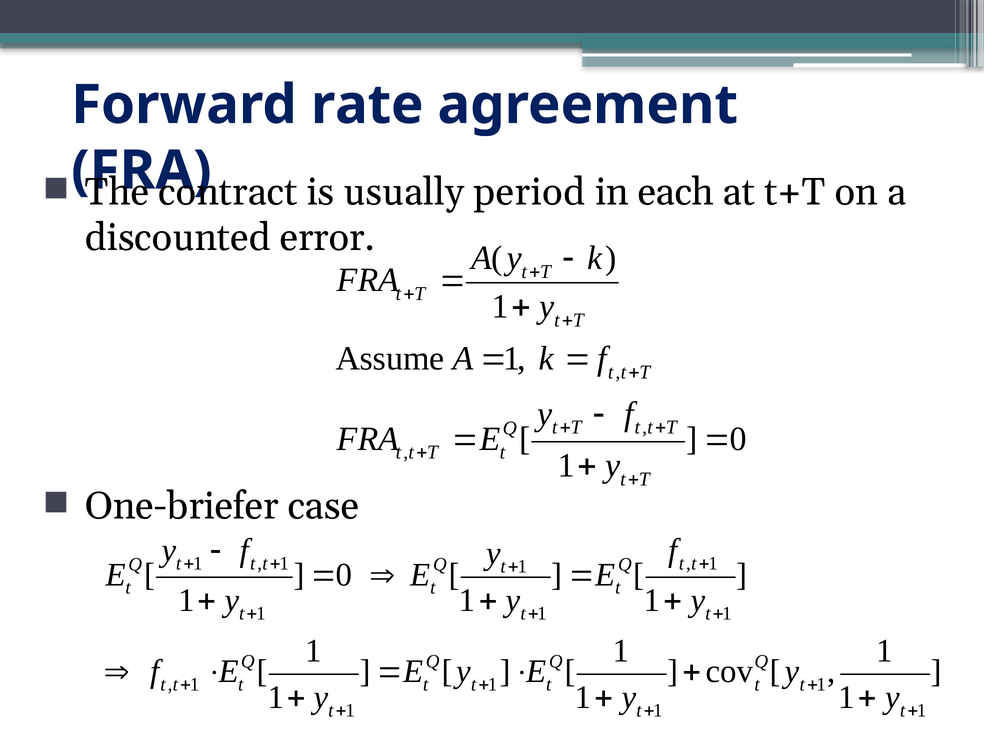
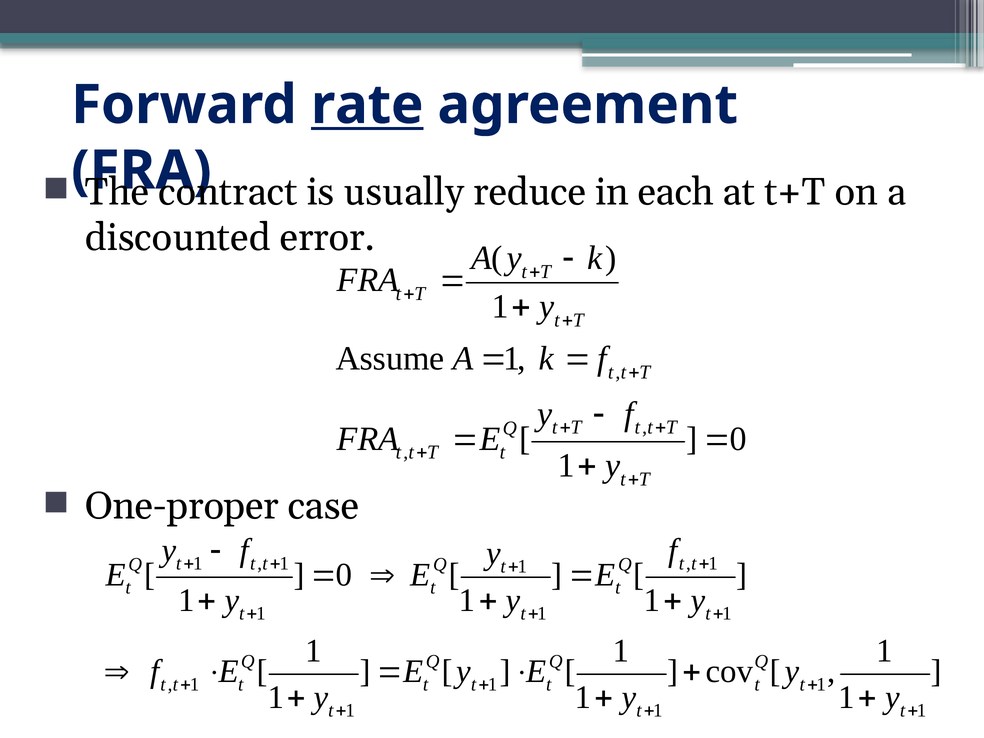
rate underline: none -> present
period: period -> reduce
One-briefer: One-briefer -> One-proper
